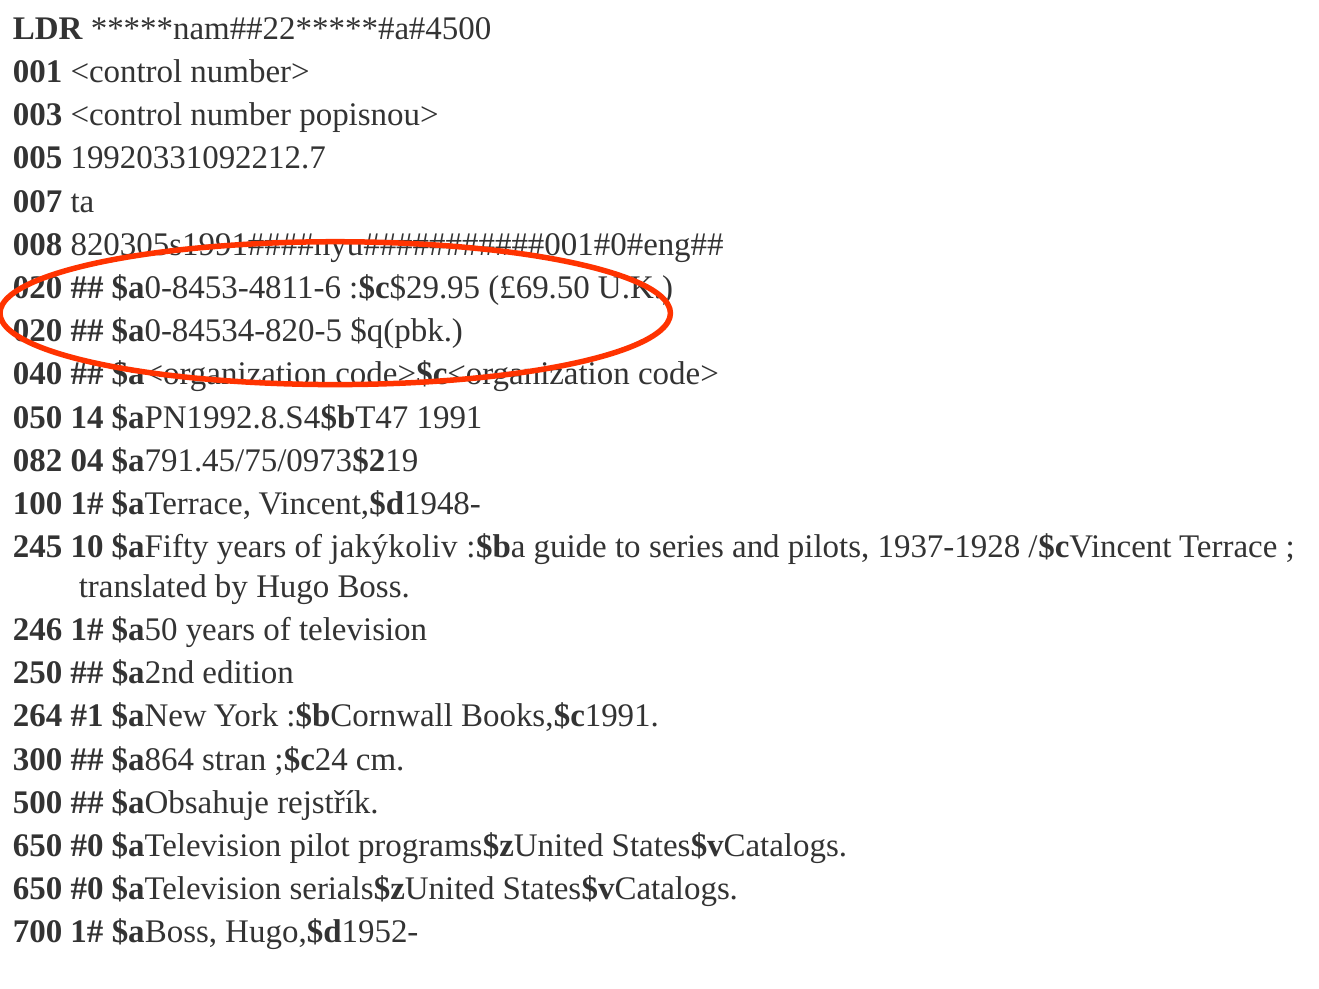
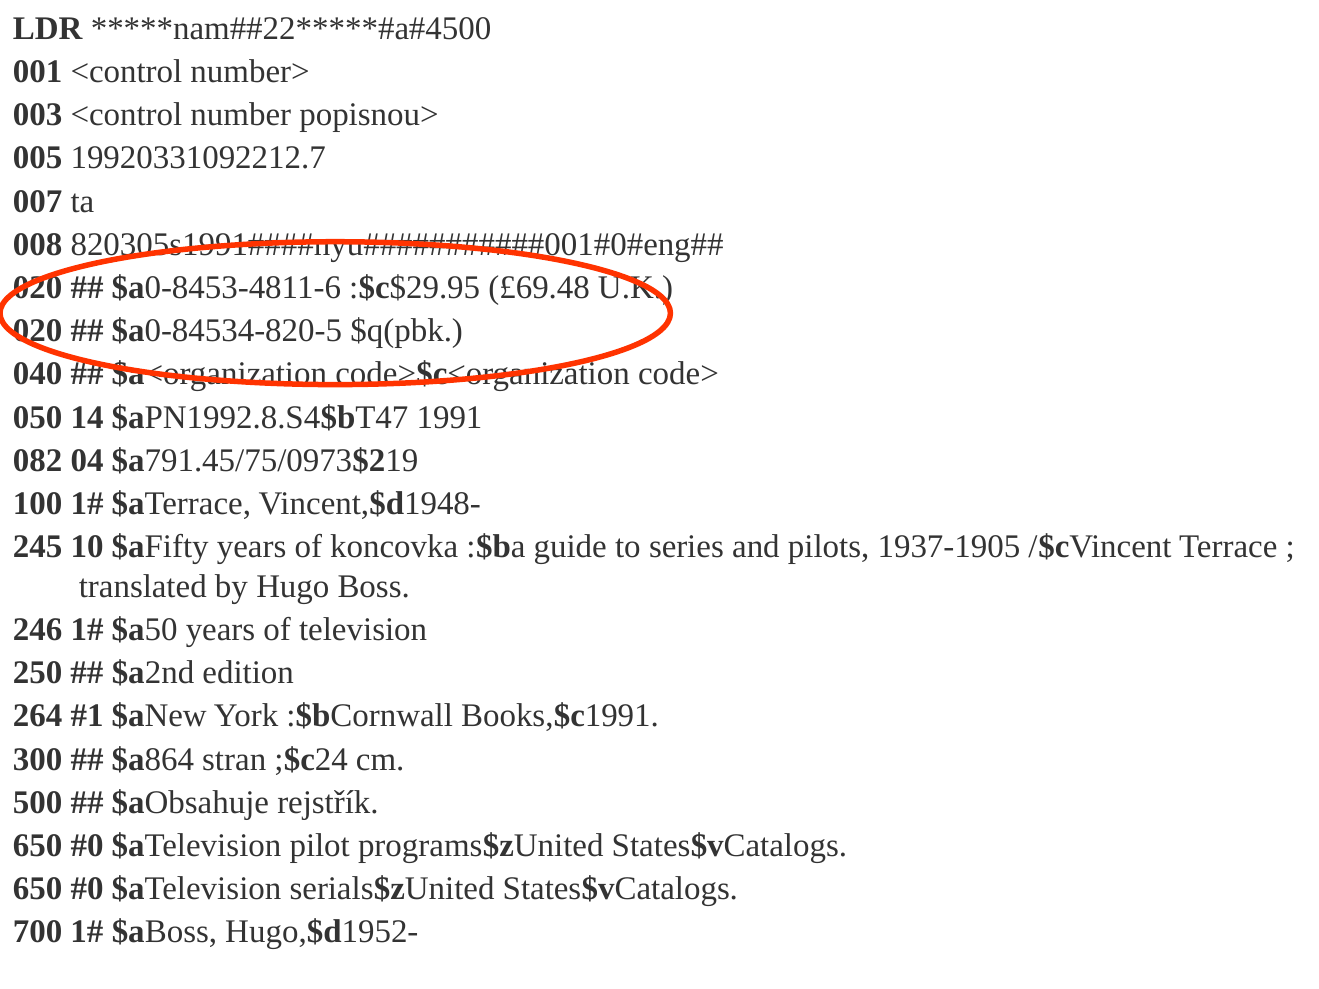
£69.50: £69.50 -> £69.48
jakýkoliv: jakýkoliv -> koncovka
1937-1928: 1937-1928 -> 1937-1905
